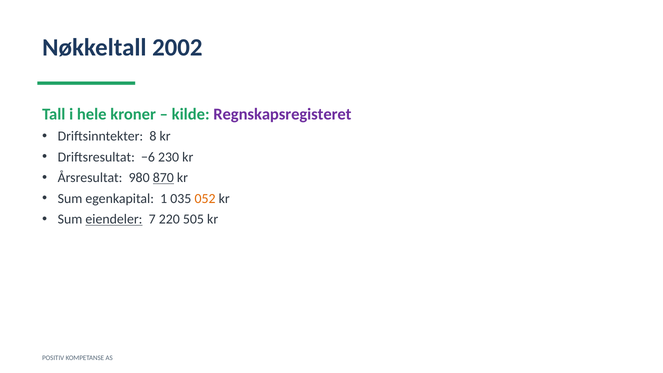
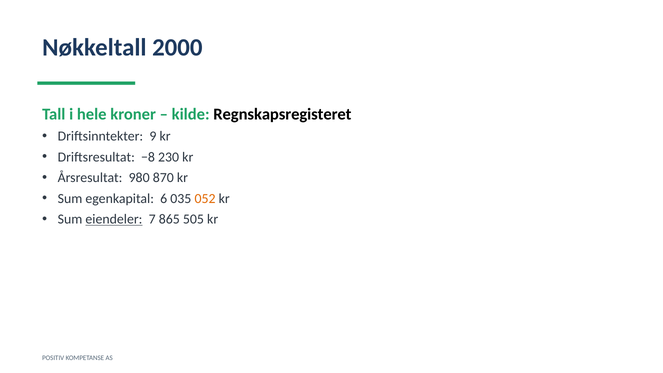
2002: 2002 -> 2000
Regnskapsregisteret colour: purple -> black
8: 8 -> 9
−6: −6 -> −8
870 underline: present -> none
1: 1 -> 6
220: 220 -> 865
